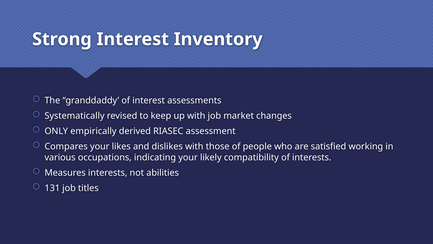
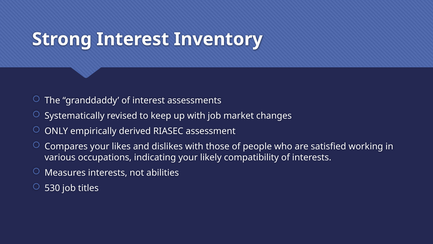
131: 131 -> 530
